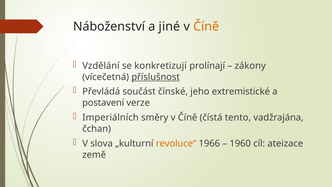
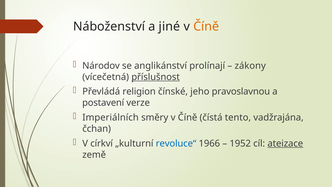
Vzdělání: Vzdělání -> Národov
konkretizují: konkretizují -> anglikánství
součást: součást -> religion
extremistické: extremistické -> pravoslavnou
slova: slova -> církví
revoluce“ colour: orange -> blue
1960: 1960 -> 1952
ateizace underline: none -> present
